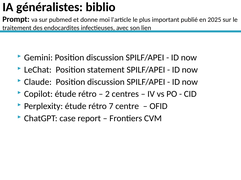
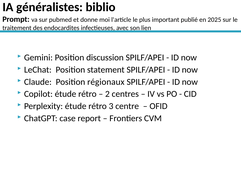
Claude Position discussion: discussion -> régionaux
7: 7 -> 3
